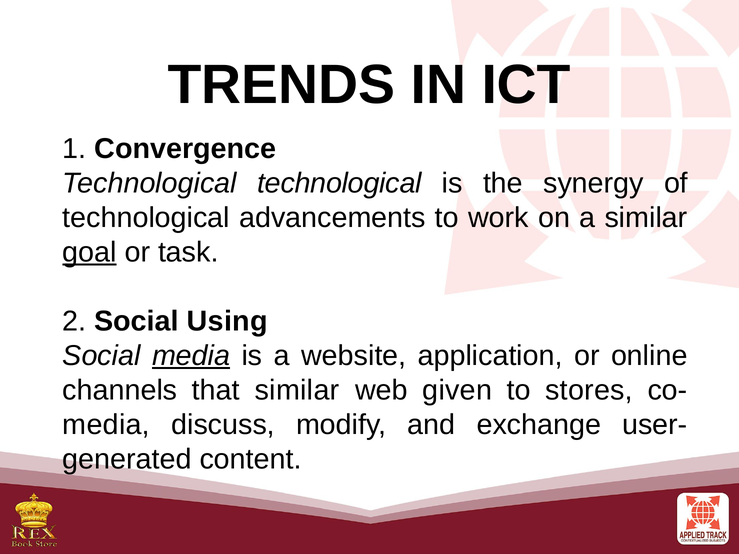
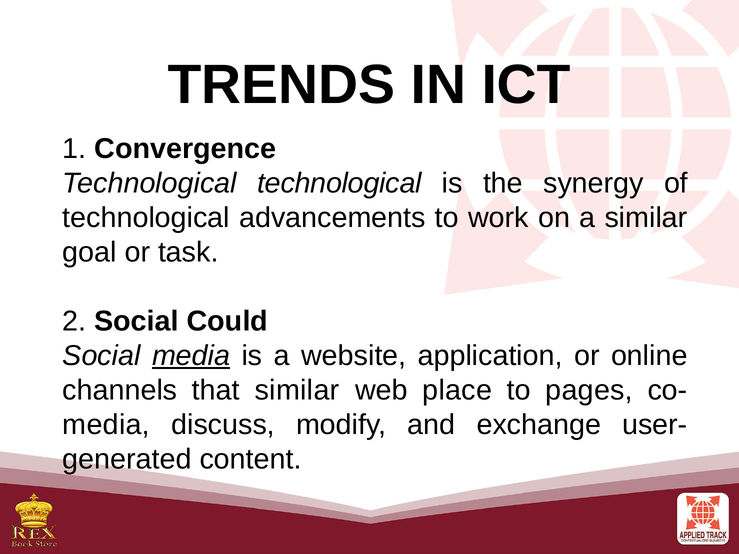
goal underline: present -> none
Using: Using -> Could
given: given -> place
stores: stores -> pages
